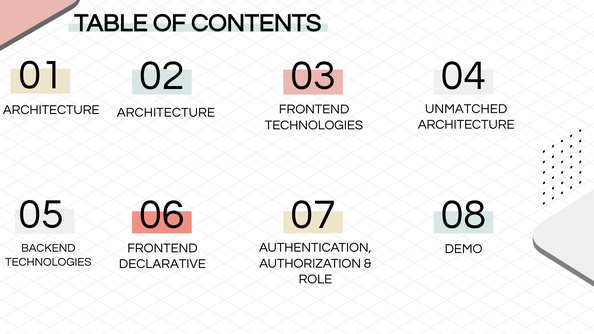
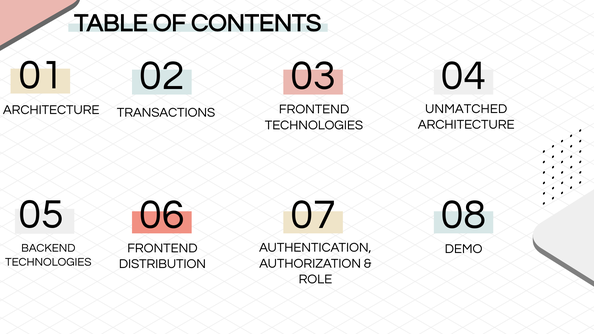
ARCHITECTURE at (166, 113): ARCHITECTURE -> TRANSACTIONS
DECLARATIVE: DECLARATIVE -> DISTRIBUTION
